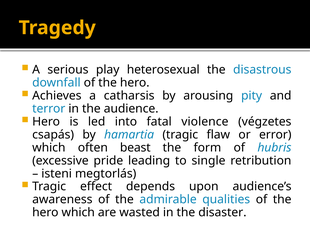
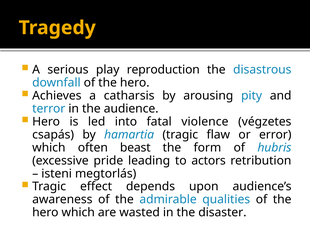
heterosexual: heterosexual -> reproduction
single: single -> actors
